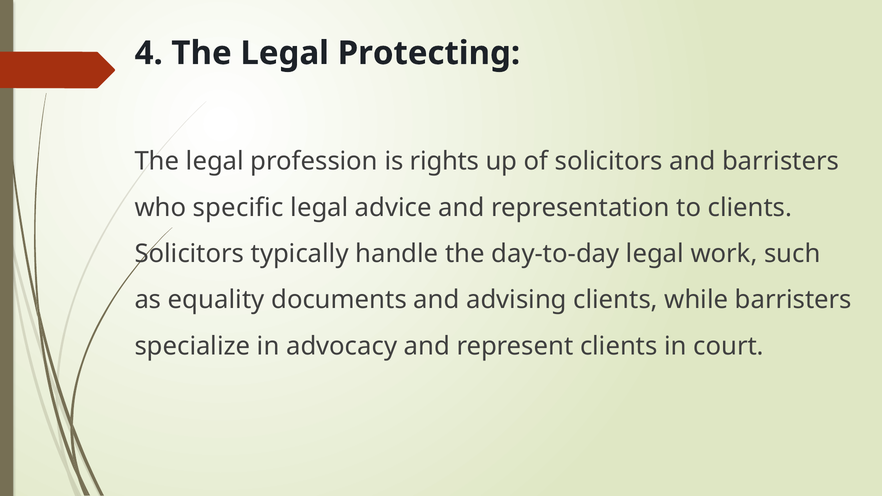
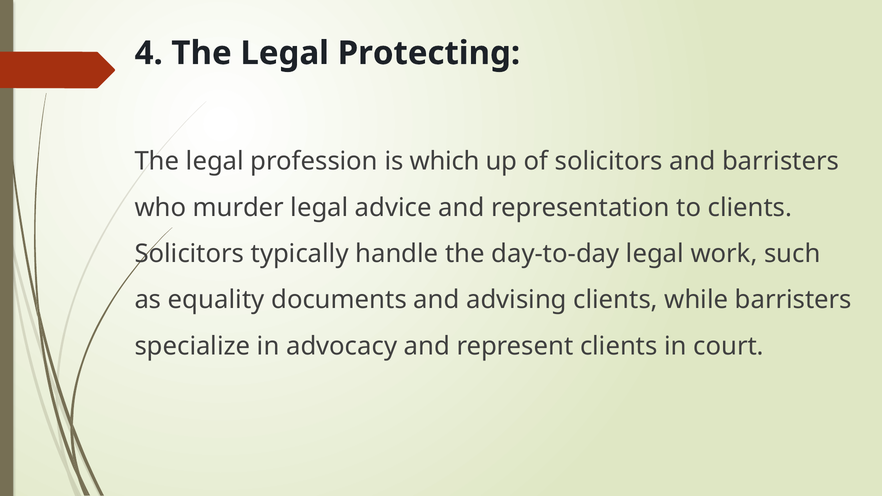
rights: rights -> which
specific: specific -> murder
